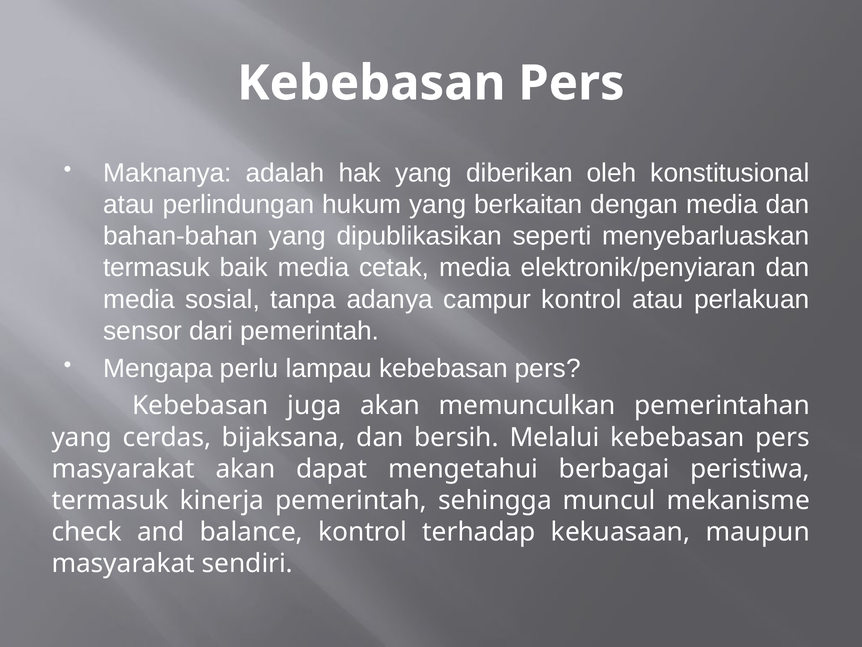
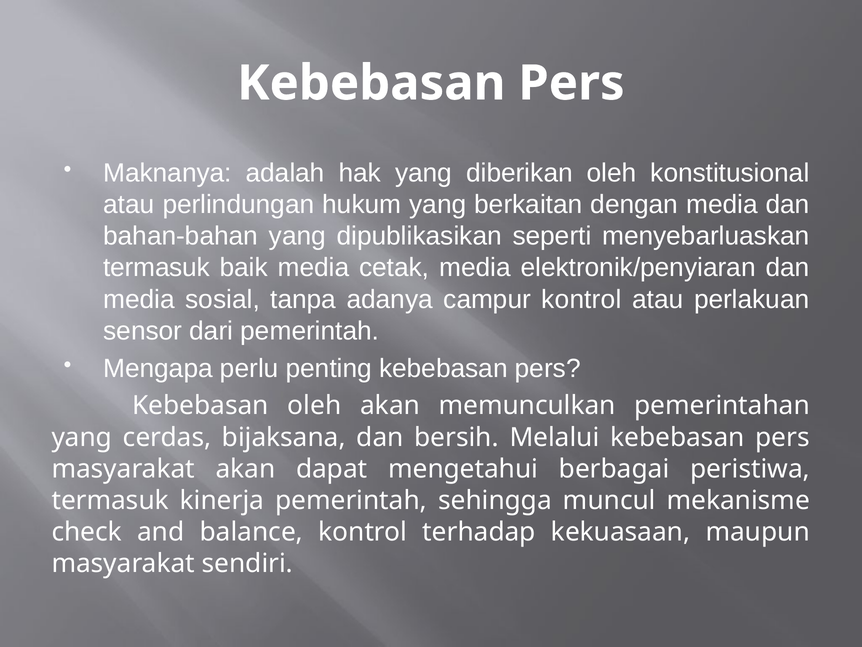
lampau: lampau -> penting
Kebebasan juga: juga -> oleh
